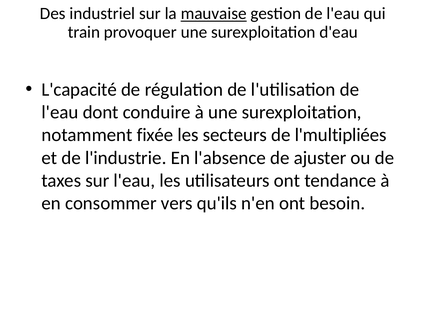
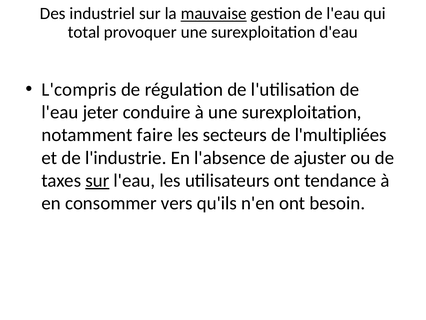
train: train -> total
L'capacité: L'capacité -> L'compris
dont: dont -> jeter
fixée: fixée -> faire
sur at (97, 180) underline: none -> present
